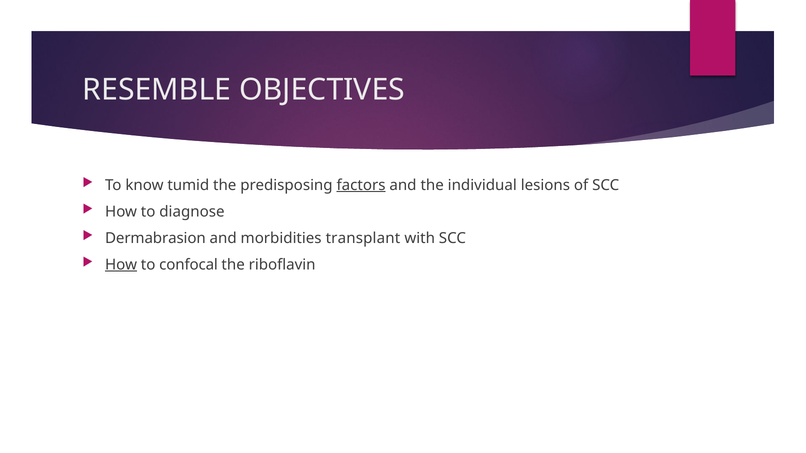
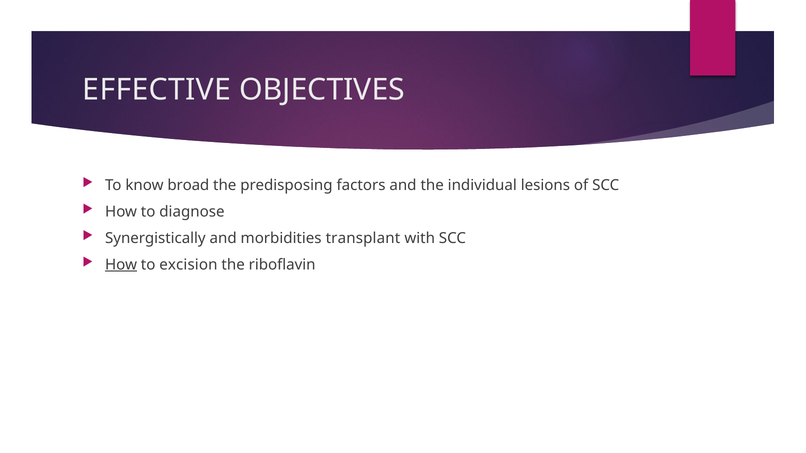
RESEMBLE: RESEMBLE -> EFFECTIVE
tumid: tumid -> broad
factors underline: present -> none
Dermabrasion: Dermabrasion -> Synergistically
confocal: confocal -> excision
